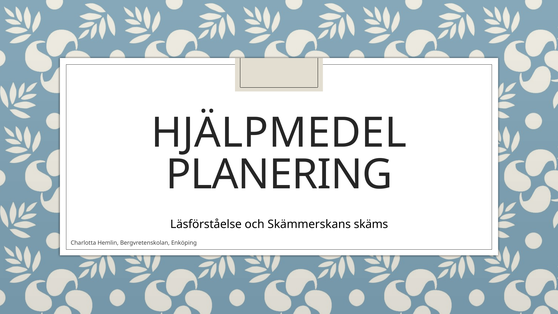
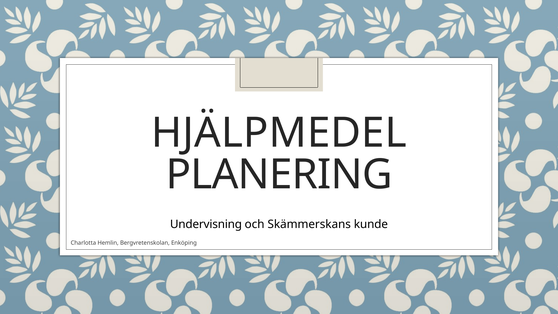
Läsförståelse: Läsförståelse -> Undervisning
skäms: skäms -> kunde
